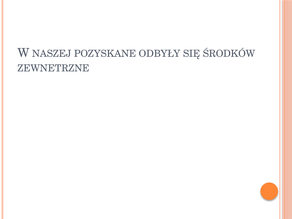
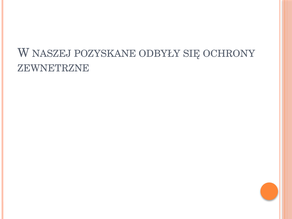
ŚRODKÓW: ŚRODKÓW -> OCHRONY
